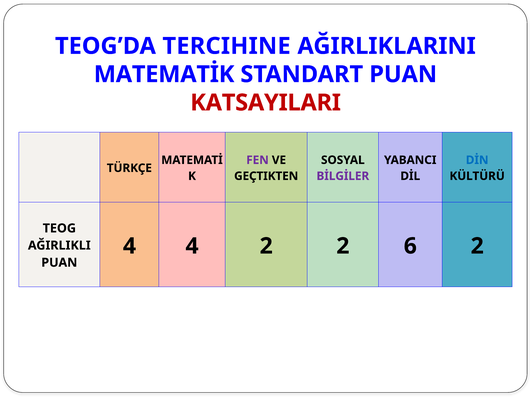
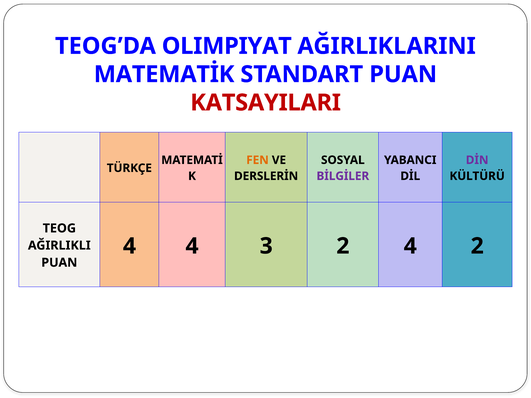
TERCIHINE: TERCIHINE -> OLIMPIYAT
FEN colour: purple -> orange
DİN colour: blue -> purple
GEÇTIKTEN: GEÇTIKTEN -> DERSLERİN
4 2: 2 -> 3
2 6: 6 -> 4
